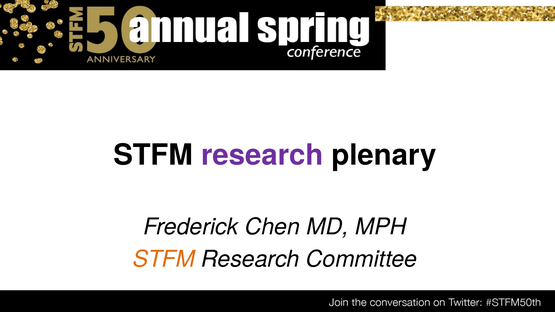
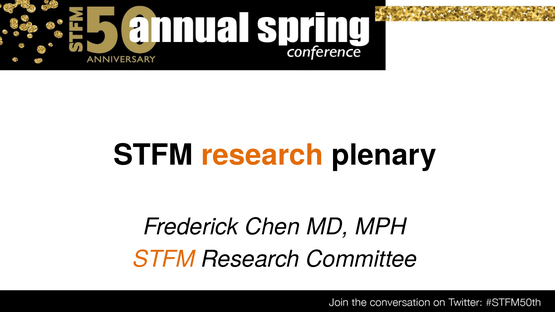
research at (262, 155) colour: purple -> orange
